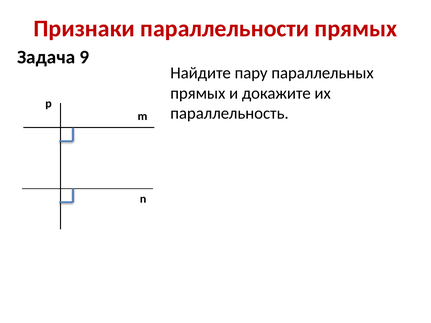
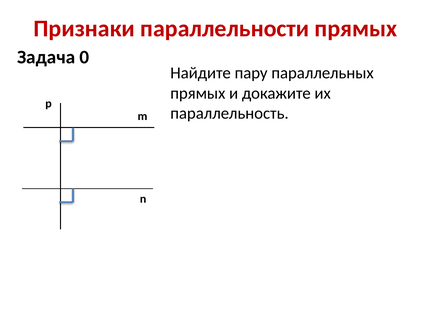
9: 9 -> 0
